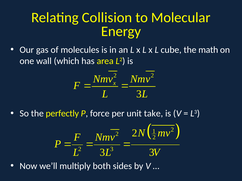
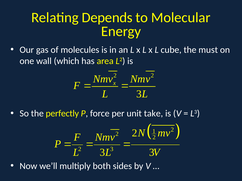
Collision: Collision -> Depends
math: math -> must
